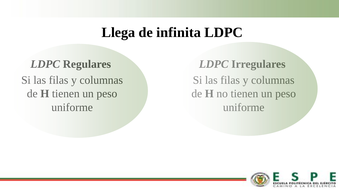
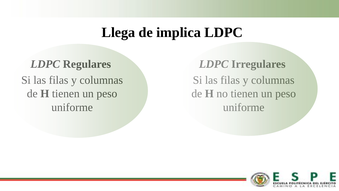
infinita: infinita -> implica
